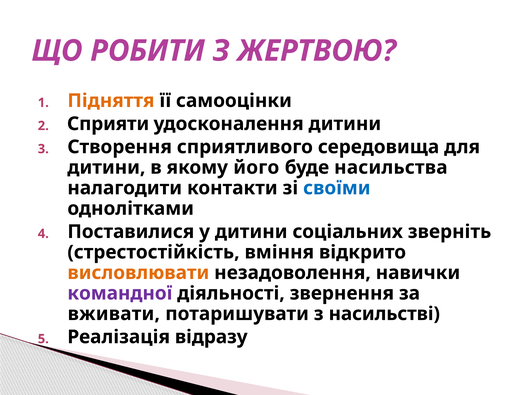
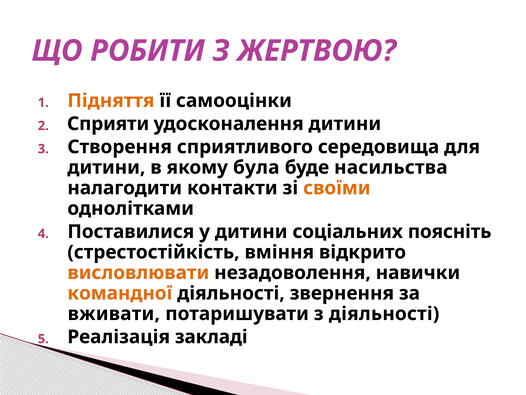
його: його -> була
своїми colour: blue -> orange
зверніть: зверніть -> поясніть
командної colour: purple -> orange
з насильстві: насильстві -> діяльності
відразу: відразу -> закладі
